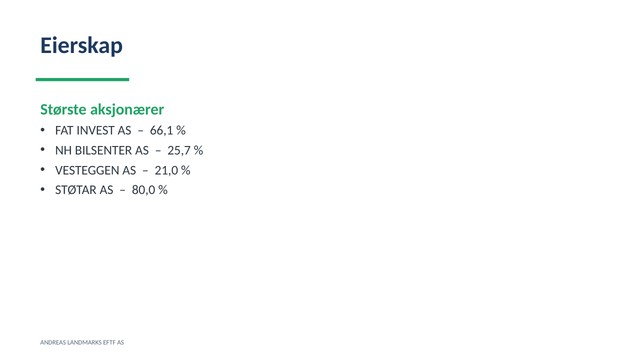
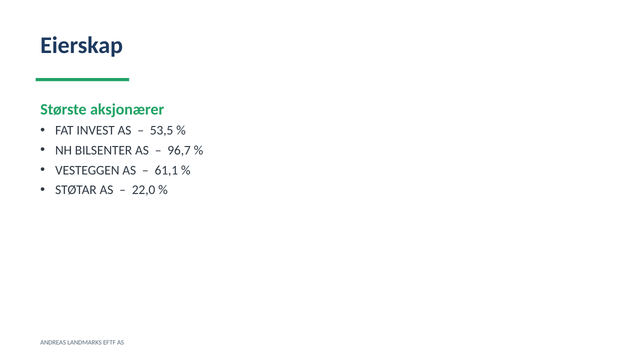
66,1: 66,1 -> 53,5
25,7: 25,7 -> 96,7
21,0: 21,0 -> 61,1
80,0: 80,0 -> 22,0
